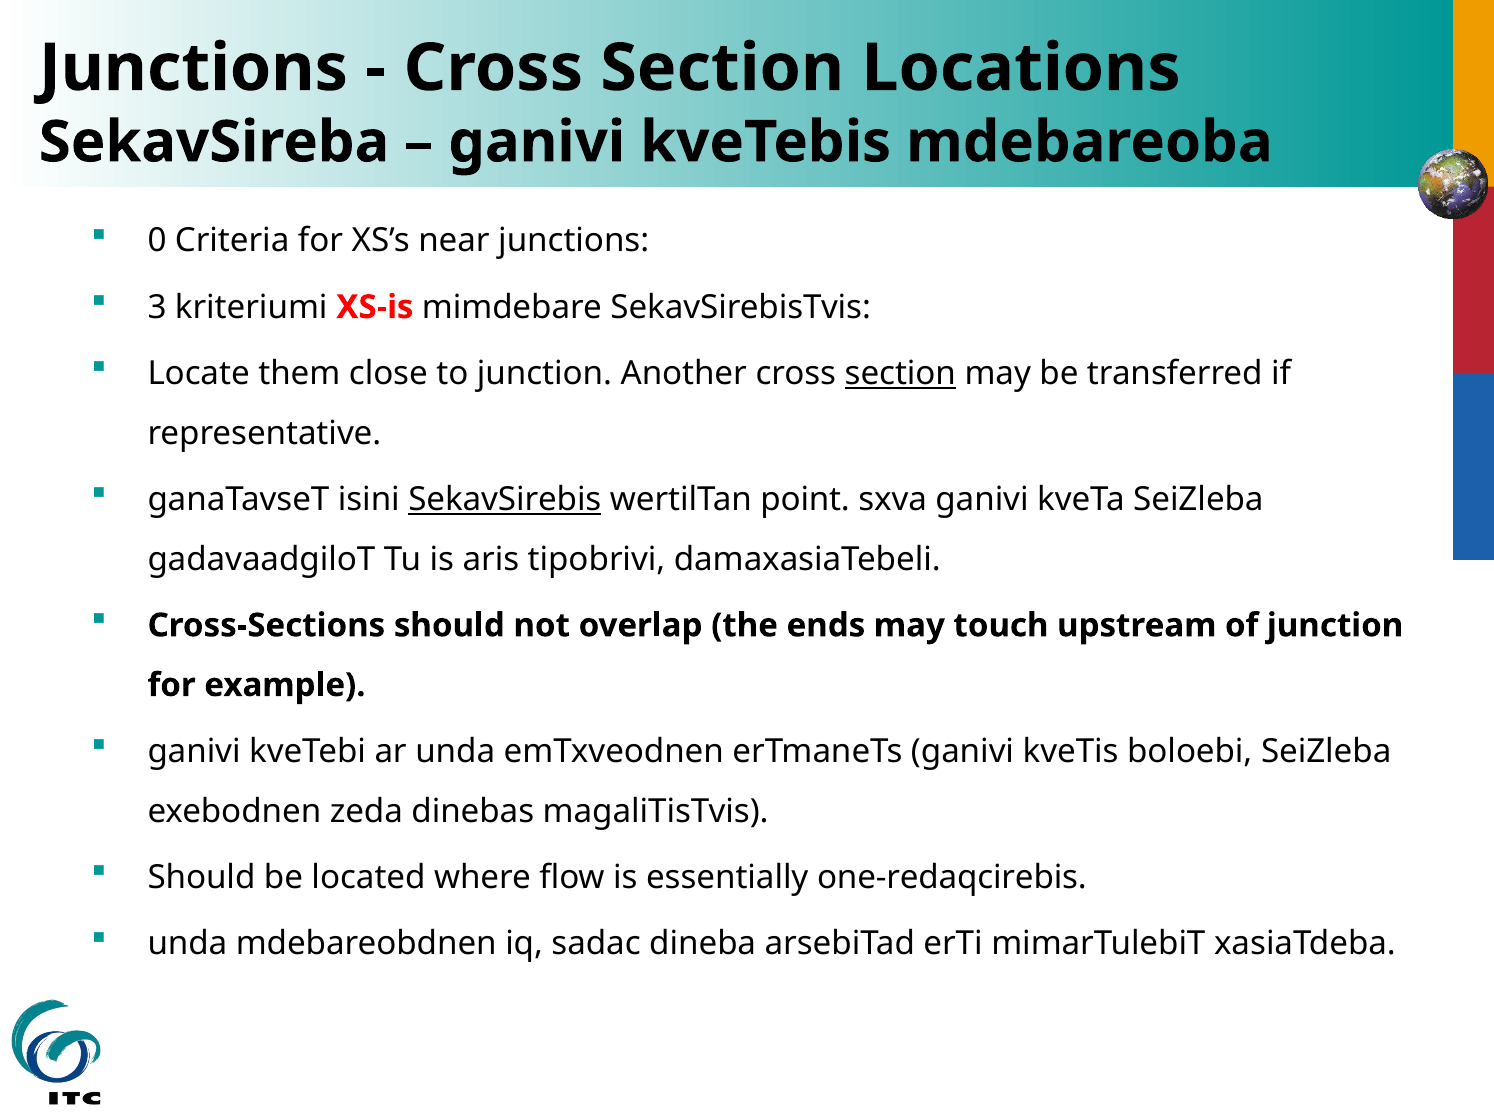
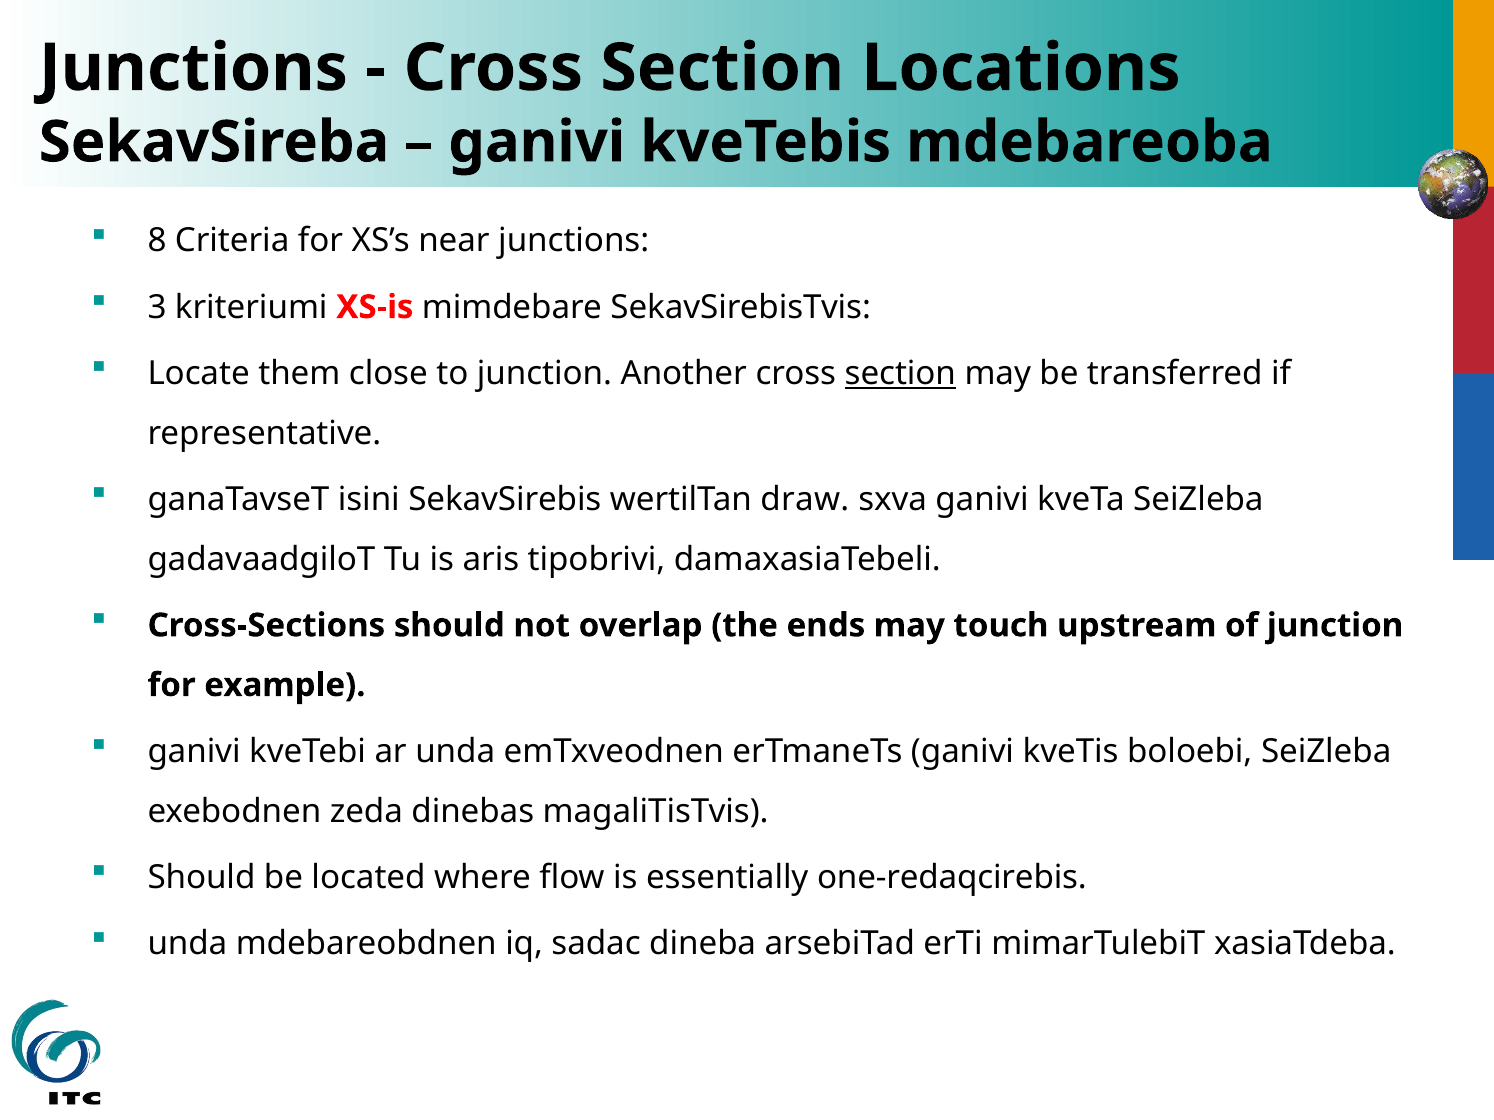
0: 0 -> 8
SekavSirebis underline: present -> none
point: point -> draw
